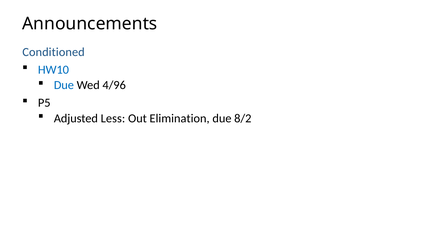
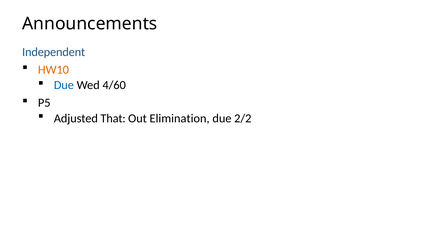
Conditioned: Conditioned -> Independent
HW10 colour: blue -> orange
4/96: 4/96 -> 4/60
Less: Less -> That
8/2: 8/2 -> 2/2
